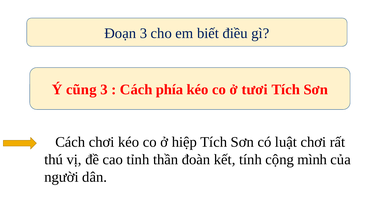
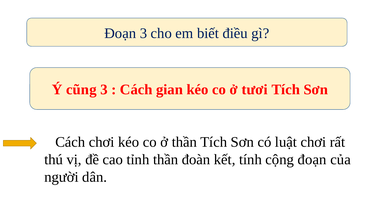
phía: phía -> gian
ở hiệp: hiệp -> thần
cộng mình: mình -> đoạn
